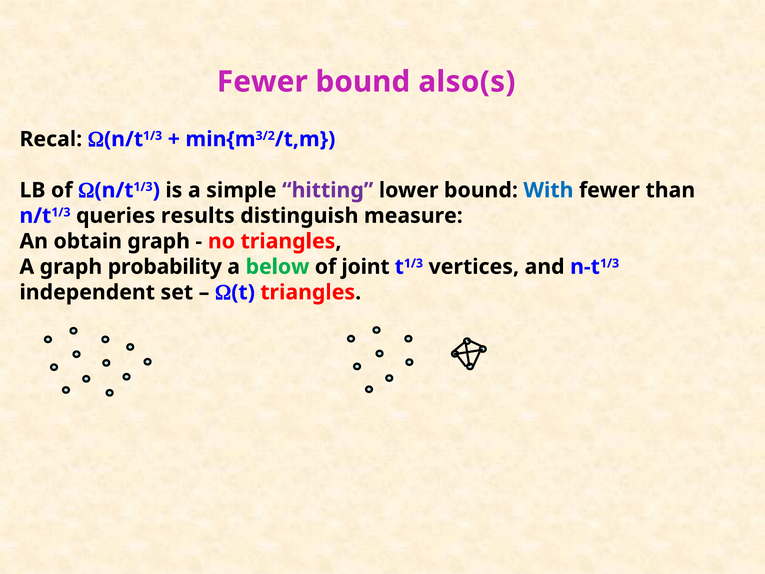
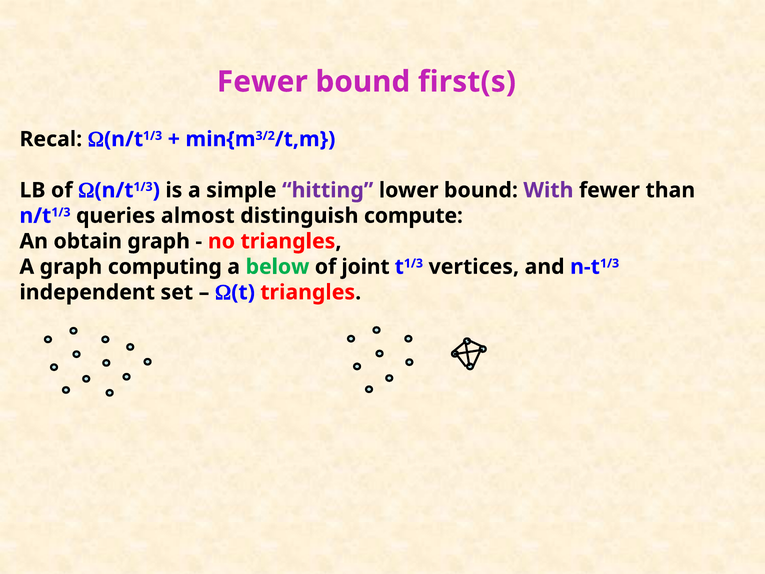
also(s: also(s -> first(s
With colour: blue -> purple
results: results -> almost
measure: measure -> compute
probability: probability -> computing
